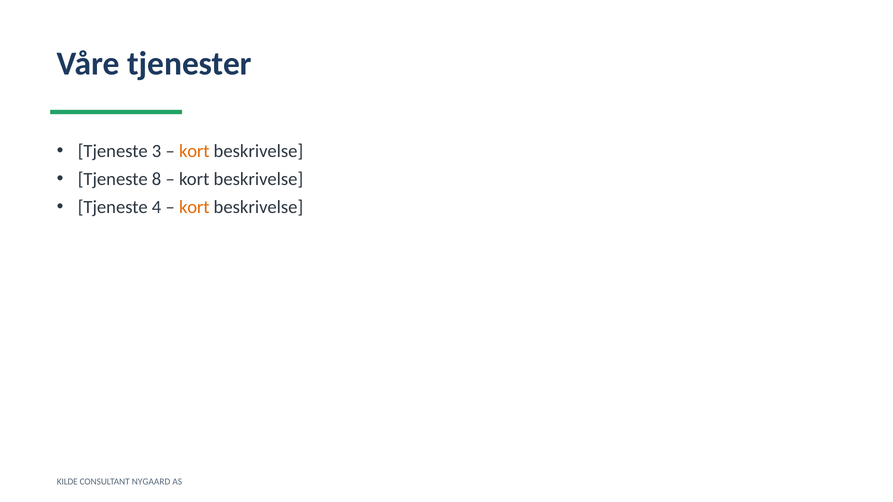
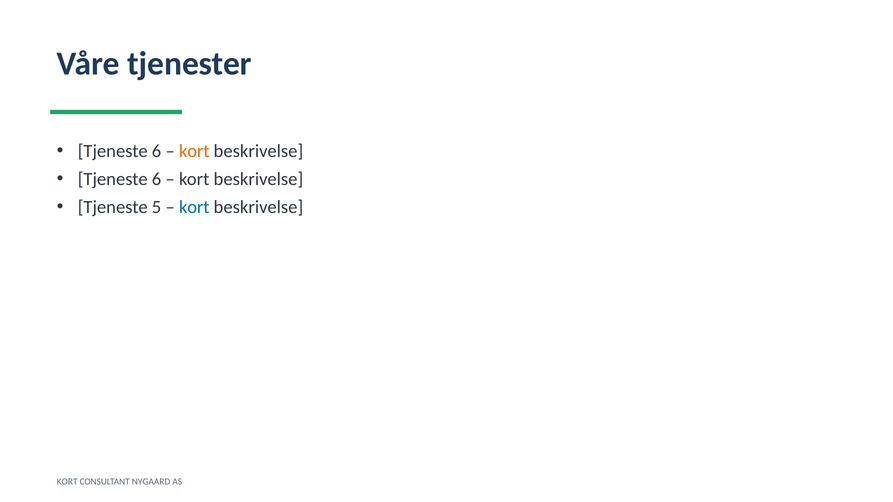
3 at (157, 151): 3 -> 6
8 at (157, 179): 8 -> 6
4: 4 -> 5
kort at (194, 207) colour: orange -> blue
KILDE at (67, 482): KILDE -> KORT
